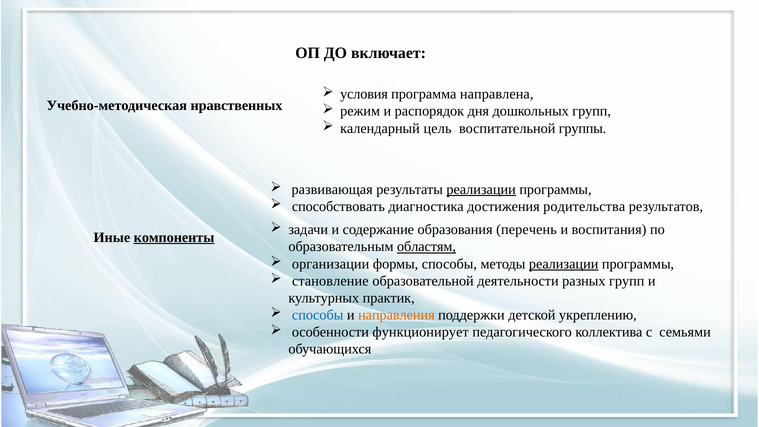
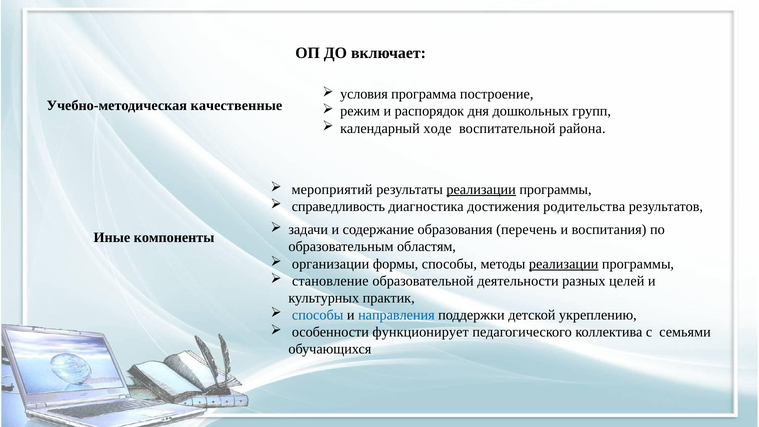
направлена: направлена -> построение
нравственных: нравственных -> качественные
цель: цель -> ходе
группы: группы -> района
развивающая: развивающая -> мероприятий
способствовать: способствовать -> справедливость
компоненты underline: present -> none
областям underline: present -> none
разных групп: групп -> целей
направления colour: orange -> blue
